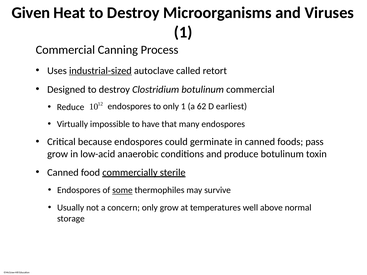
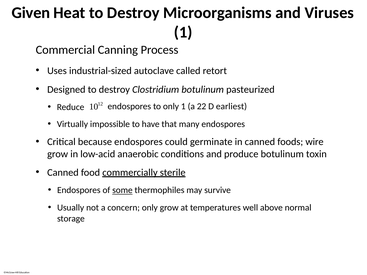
industrial-sized underline: present -> none
botulinum commercial: commercial -> pasteurized
62: 62 -> 22
pass: pass -> wire
